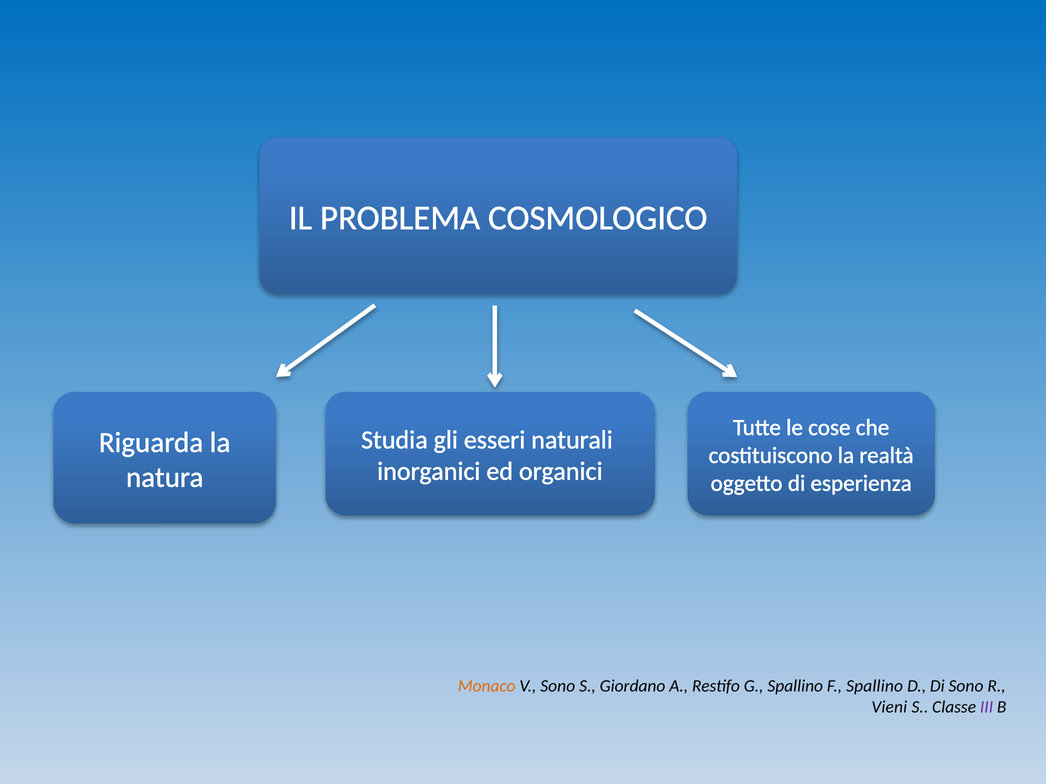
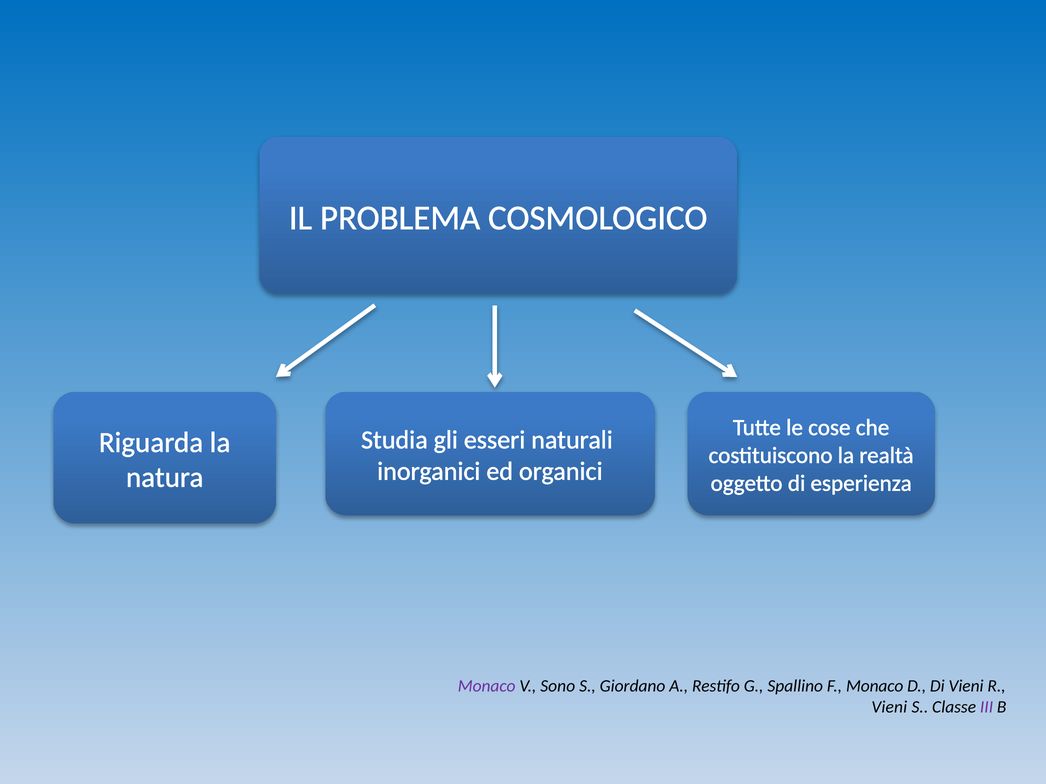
Monaco at (487, 687) colour: orange -> purple
F Spallino: Spallino -> Monaco
Di Sono: Sono -> Vieni
